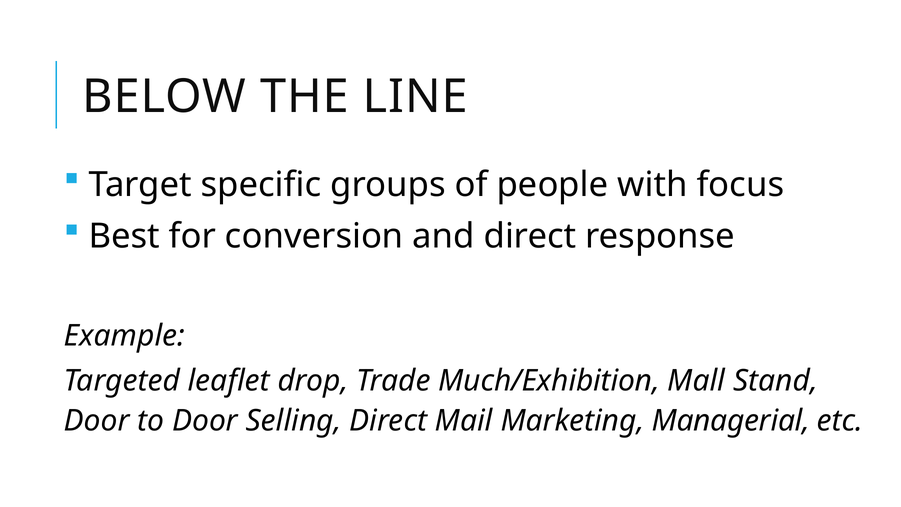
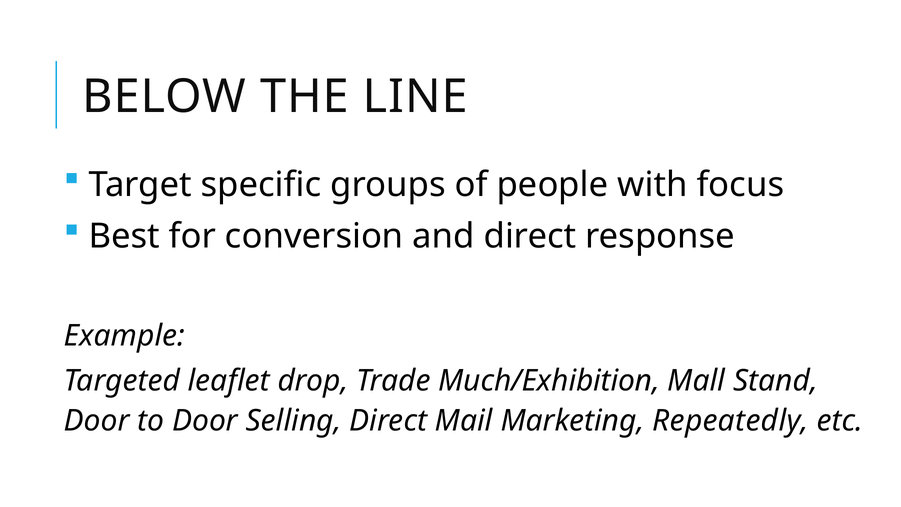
Managerial: Managerial -> Repeatedly
